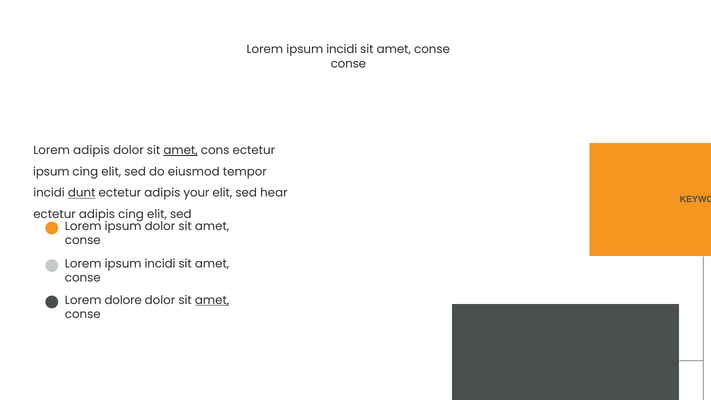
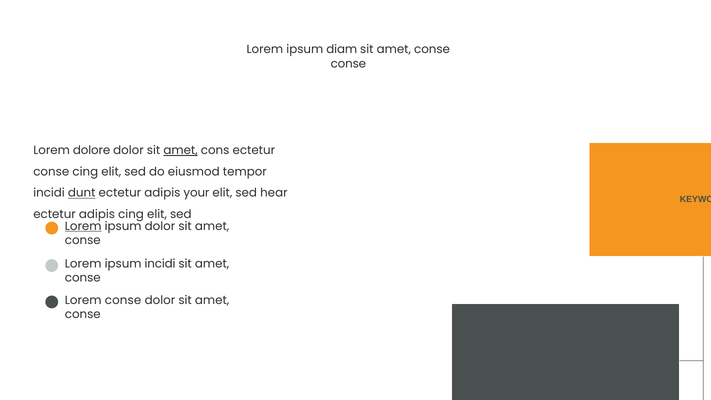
incidi at (342, 50): incidi -> diam
Lorem adipis: adipis -> dolore
ipsum at (51, 172): ipsum -> conse
Lorem at (83, 226) underline: none -> present
Lorem dolore: dolore -> conse
amet at (212, 300) underline: present -> none
